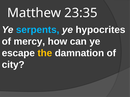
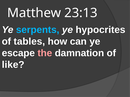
23:35: 23:35 -> 23:13
mercy: mercy -> tables
the colour: yellow -> pink
city: city -> like
